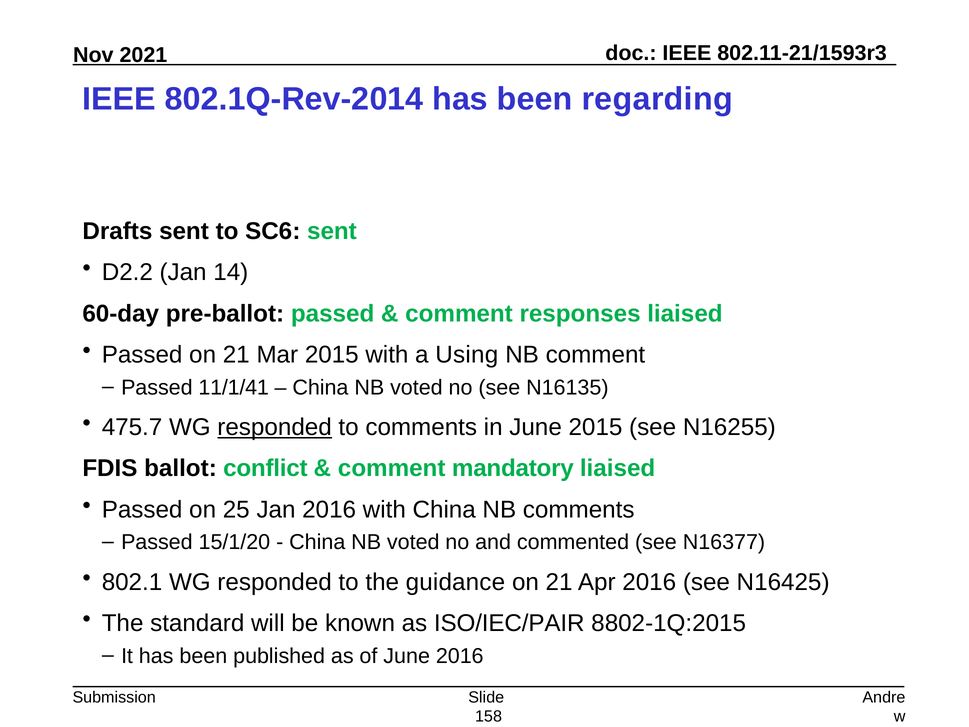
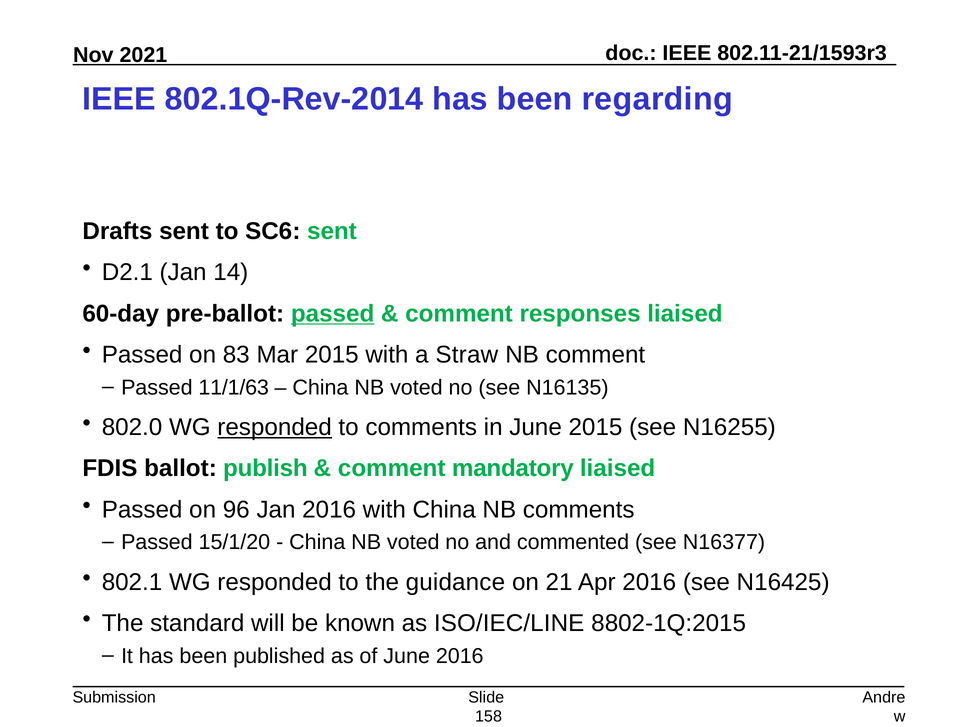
D2.2: D2.2 -> D2.1
passed at (333, 313) underline: none -> present
Passed on 21: 21 -> 83
Using: Using -> Straw
11/1/41: 11/1/41 -> 11/1/63
475.7: 475.7 -> 802.0
conflict: conflict -> publish
25: 25 -> 96
ISO/IEC/PAIR: ISO/IEC/PAIR -> ISO/IEC/LINE
